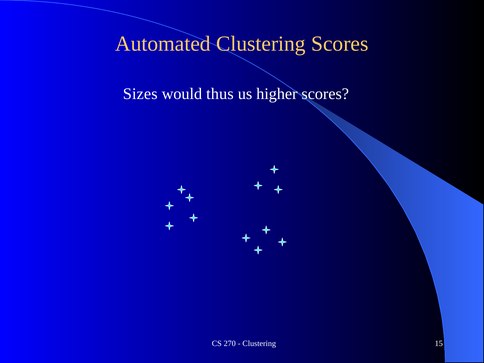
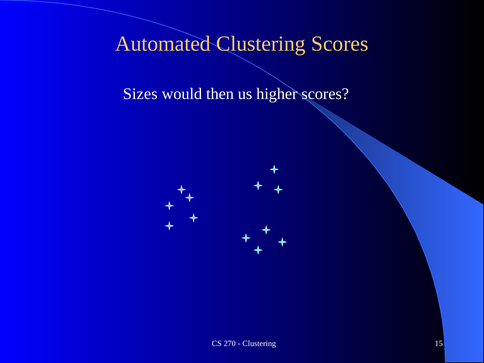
thus: thus -> then
